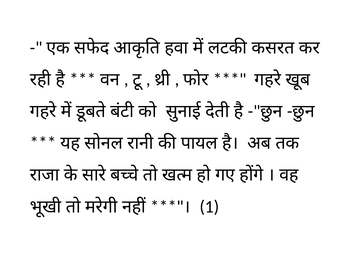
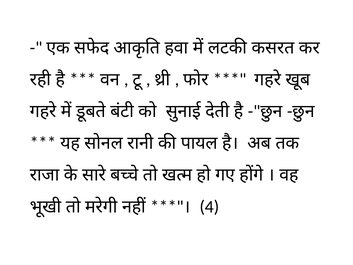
1: 1 -> 4
